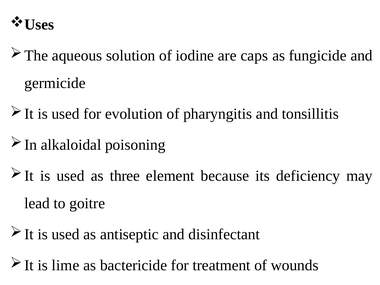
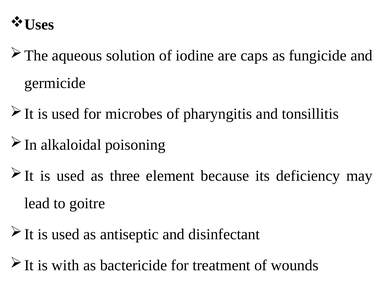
evolution: evolution -> microbes
lime: lime -> with
